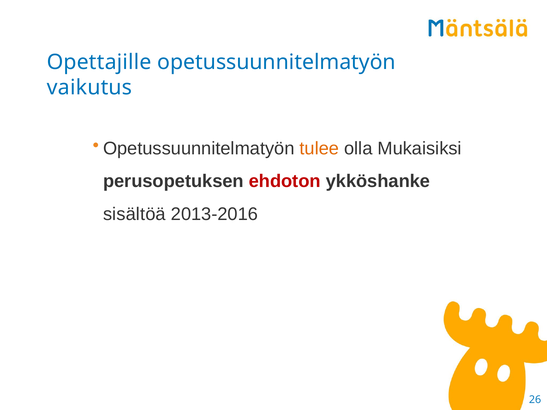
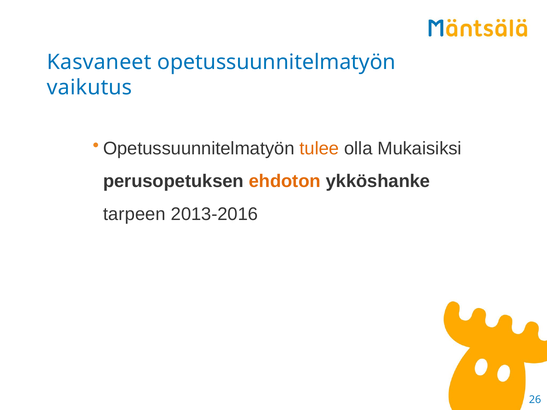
Opettajille: Opettajille -> Kasvaneet
ehdoton colour: red -> orange
sisältöä: sisältöä -> tarpeen
